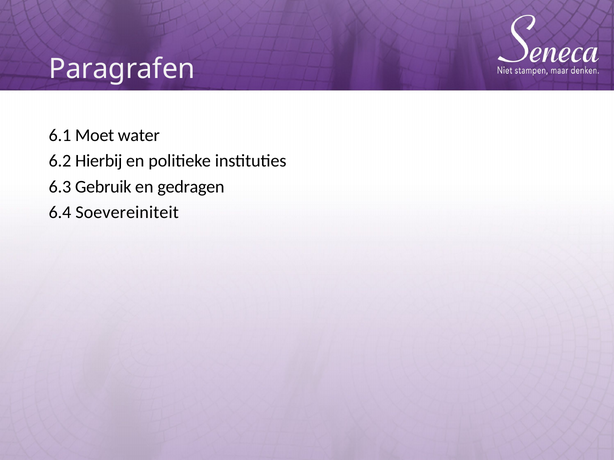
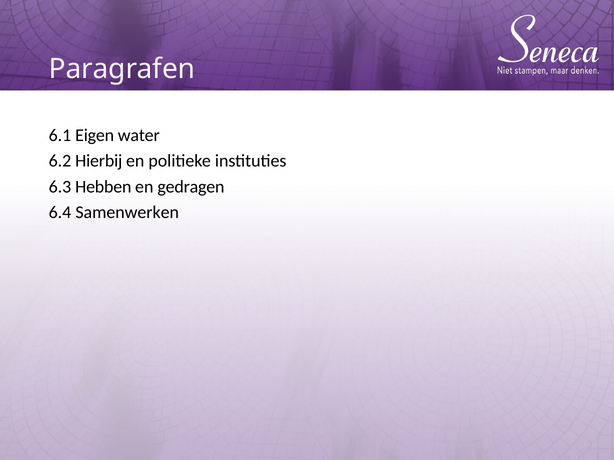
Moet: Moet -> Eigen
Gebruik: Gebruik -> Hebben
Soevereiniteit: Soevereiniteit -> Samenwerken
